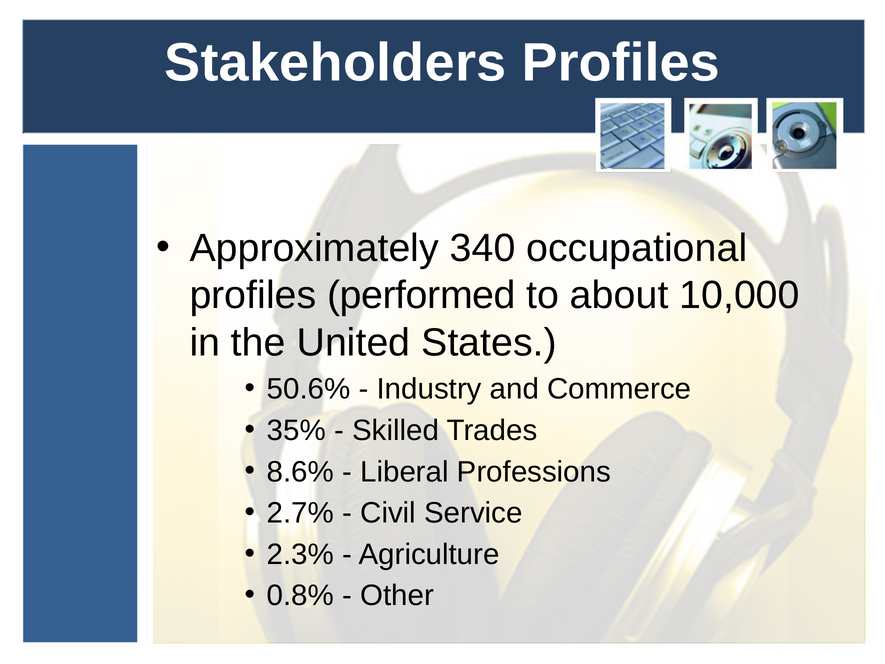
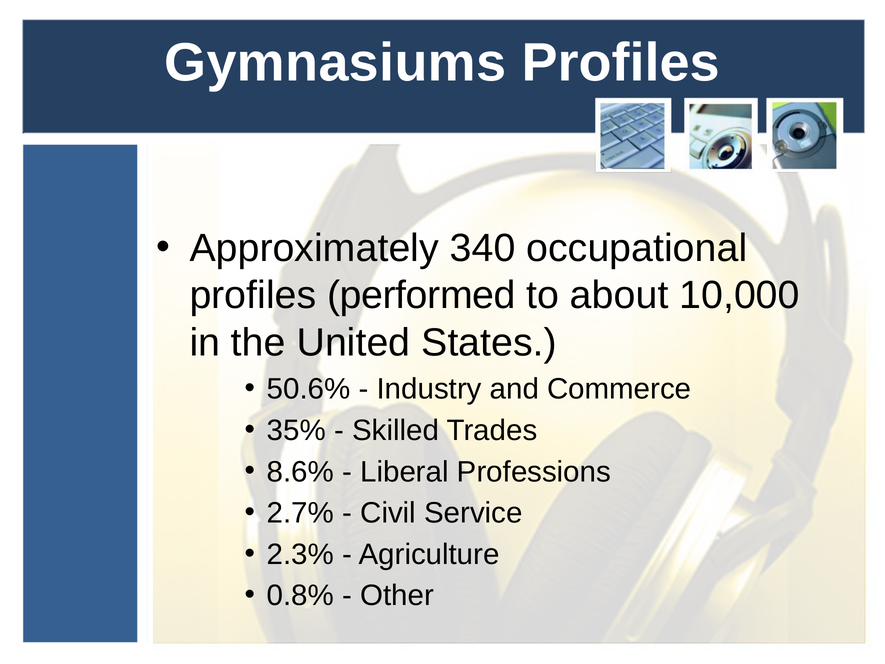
Stakeholders: Stakeholders -> Gymnasiums
